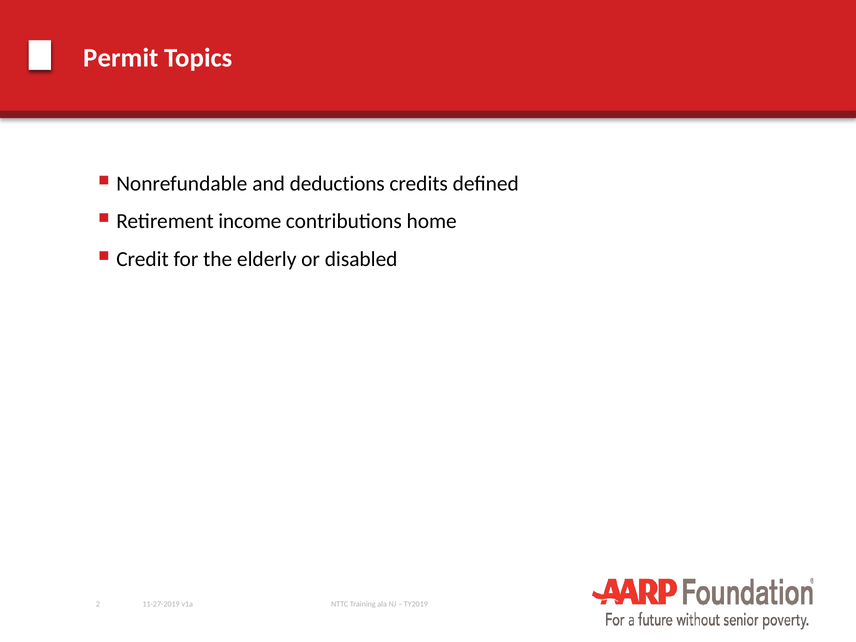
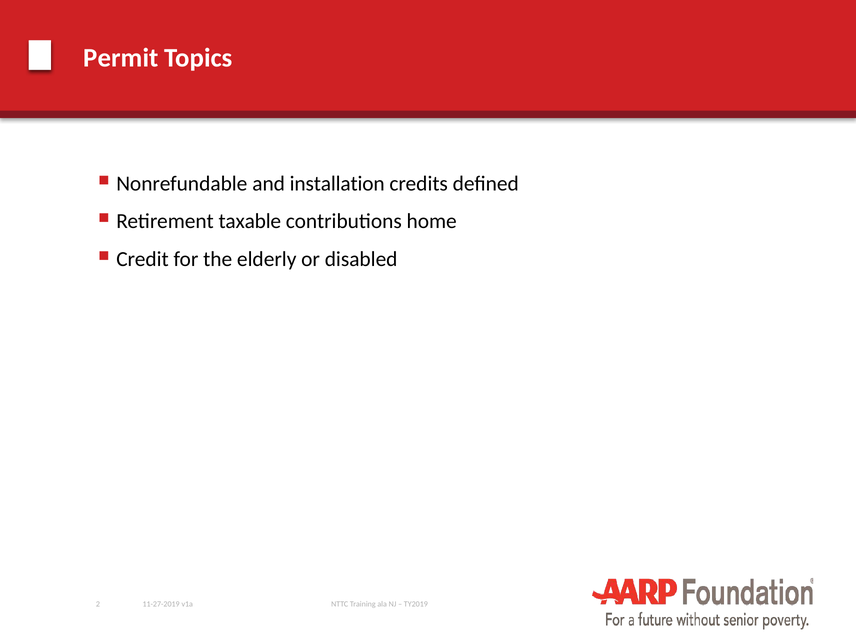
deductions: deductions -> installation
income: income -> taxable
